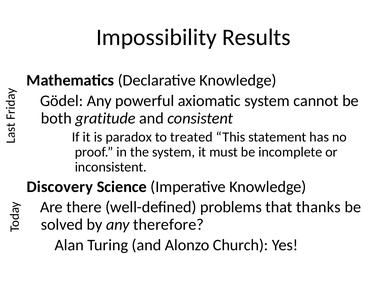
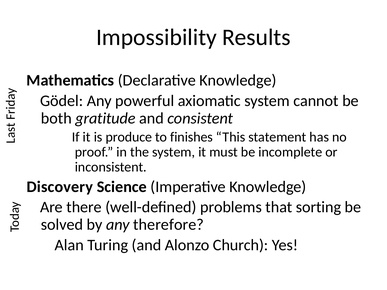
paradox: paradox -> produce
treated: treated -> finishes
thanks: thanks -> sorting
